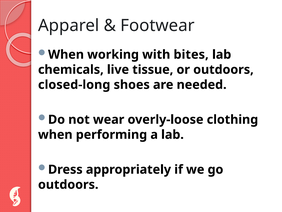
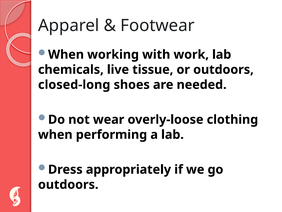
bites: bites -> work
